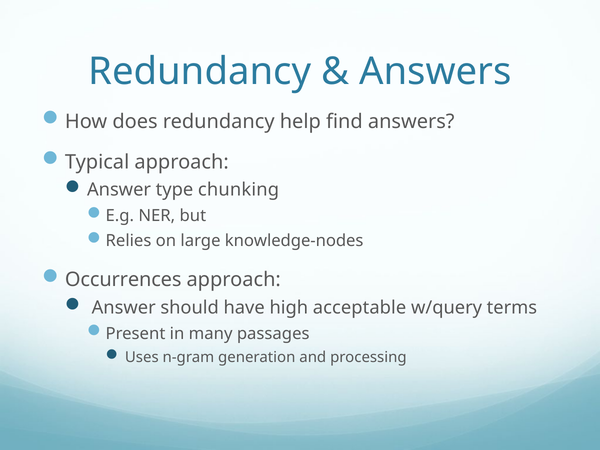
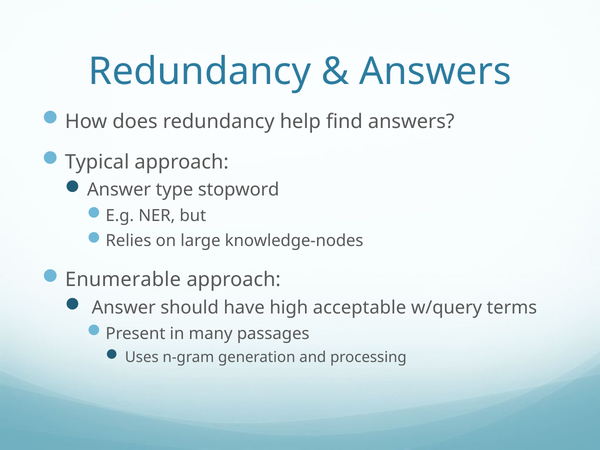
chunking: chunking -> stopword
Occurrences: Occurrences -> Enumerable
